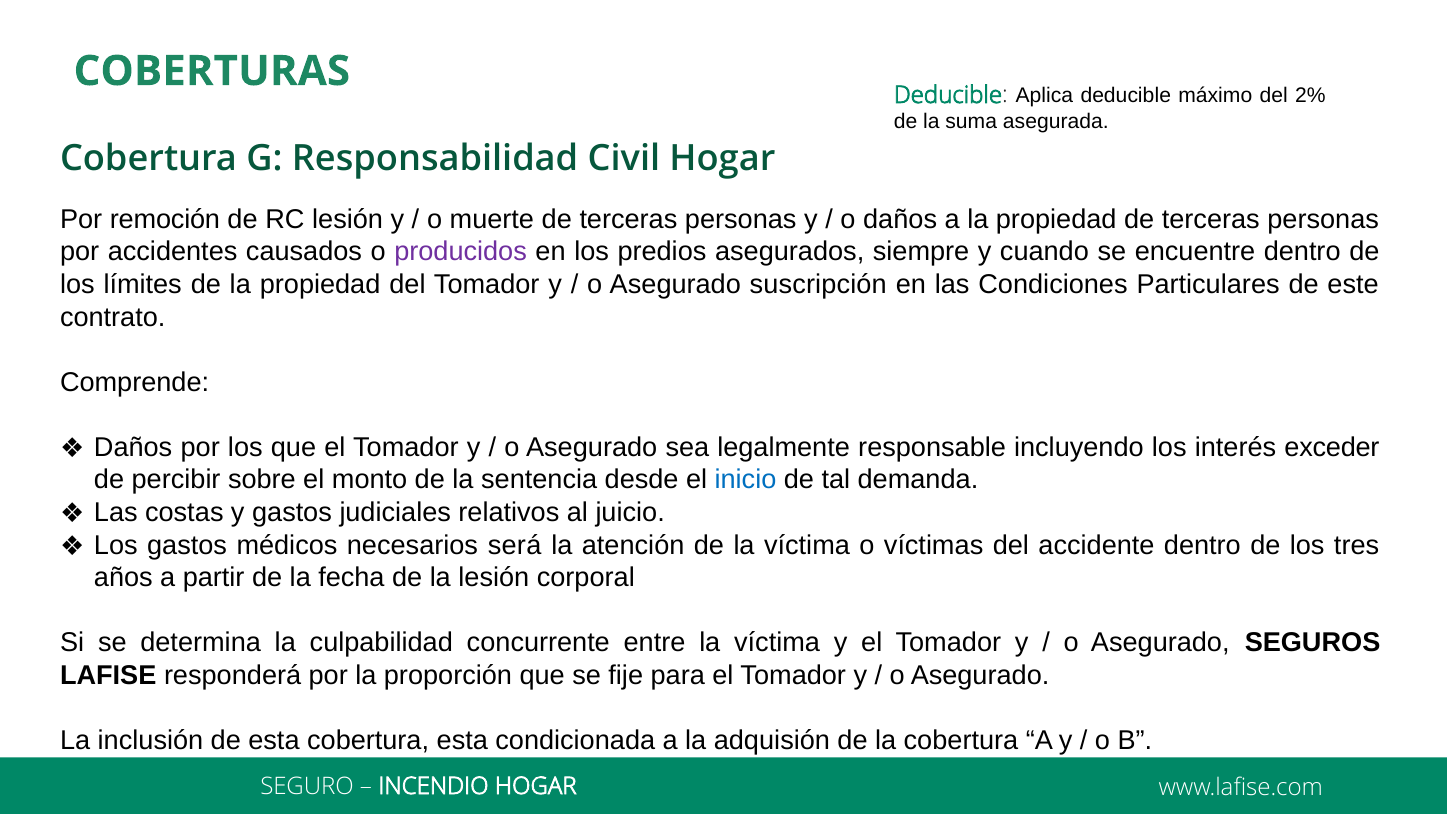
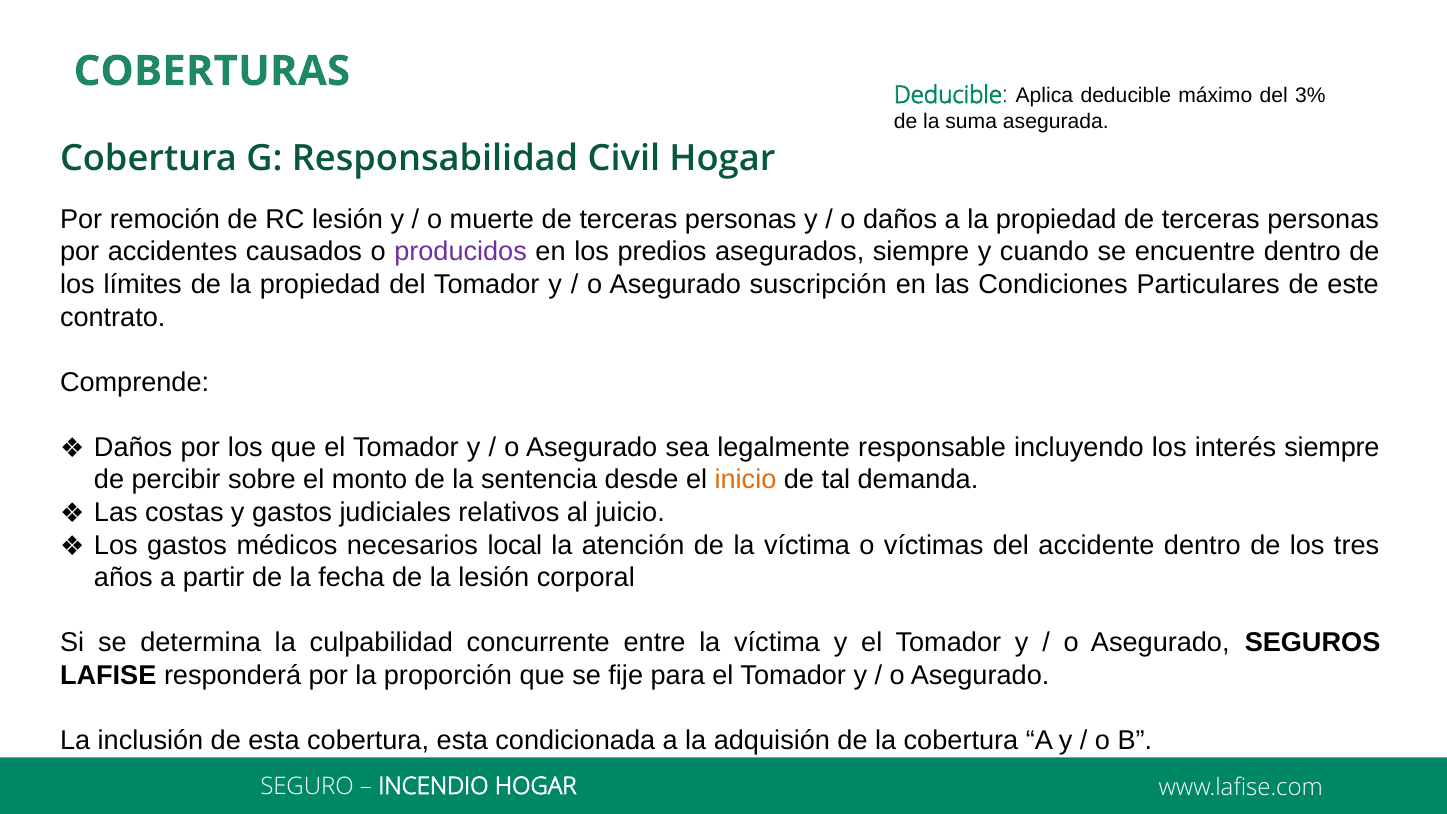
2%: 2% -> 3%
interés exceder: exceder -> siempre
inicio colour: blue -> orange
será: será -> local
